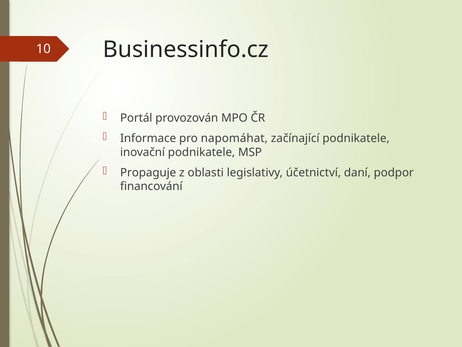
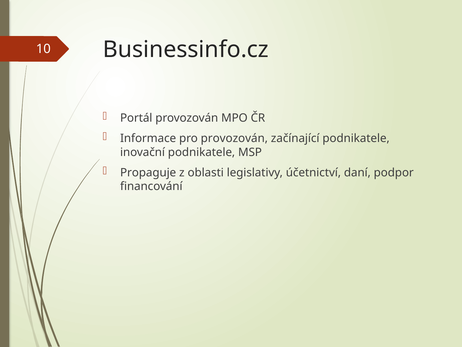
pro napomáhat: napomáhat -> provozován
